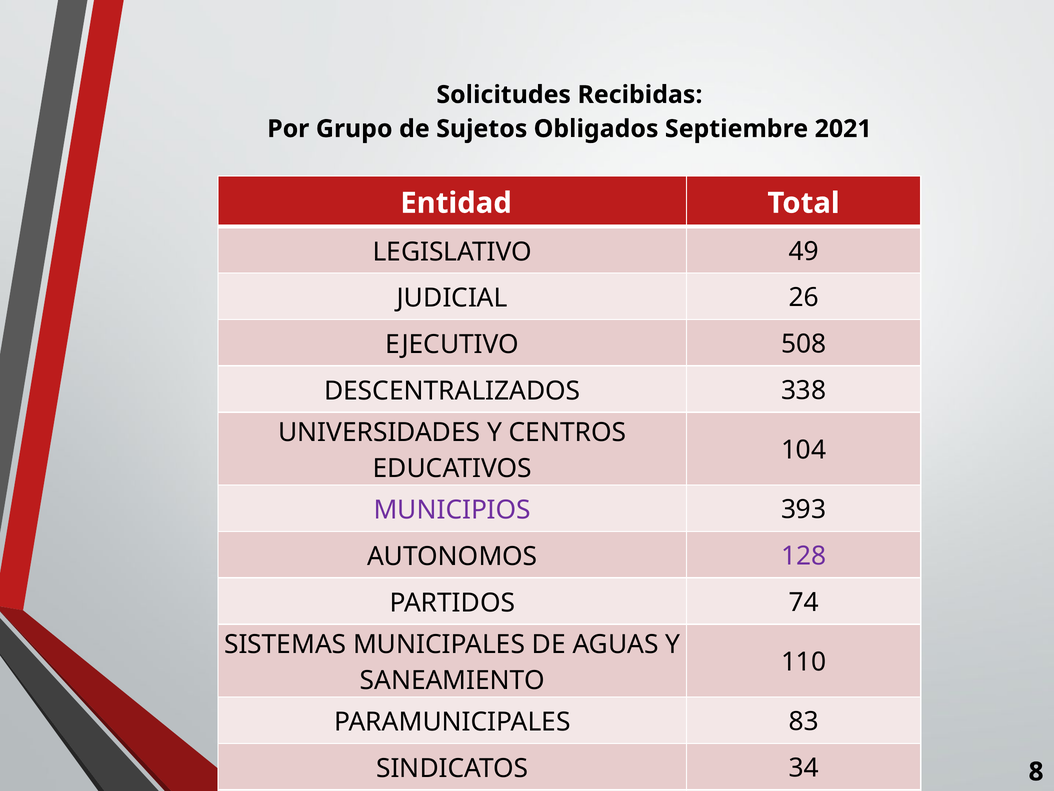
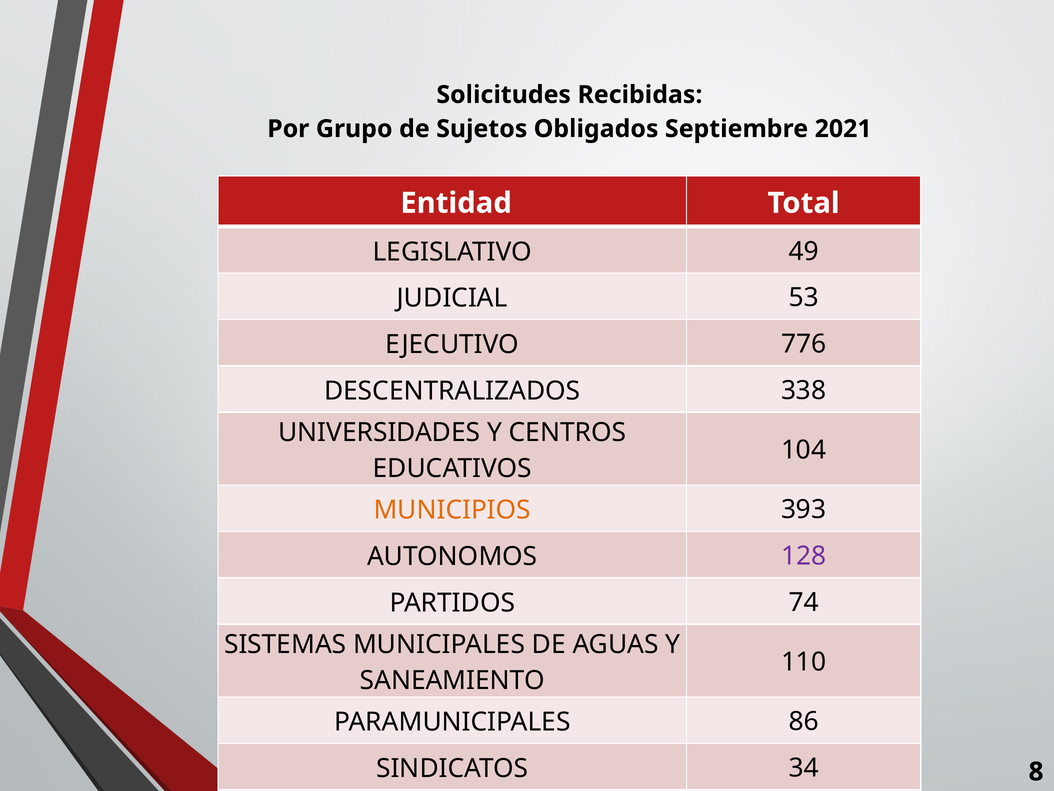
26: 26 -> 53
508: 508 -> 776
MUNICIPIOS colour: purple -> orange
83: 83 -> 86
